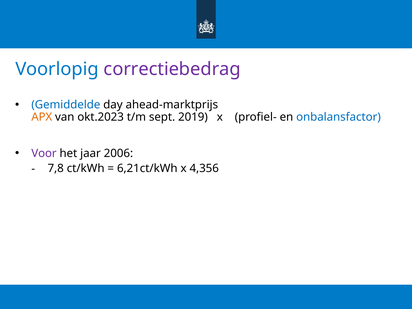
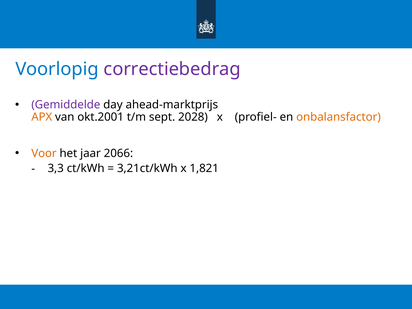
Gemiddelde colour: blue -> purple
okt.2023: okt.2023 -> okt.2001
2019: 2019 -> 2028
onbalansfactor colour: blue -> orange
Voor colour: purple -> orange
2006: 2006 -> 2066
7,8: 7,8 -> 3,3
6,21ct/kWh: 6,21ct/kWh -> 3,21ct/kWh
4,356: 4,356 -> 1,821
